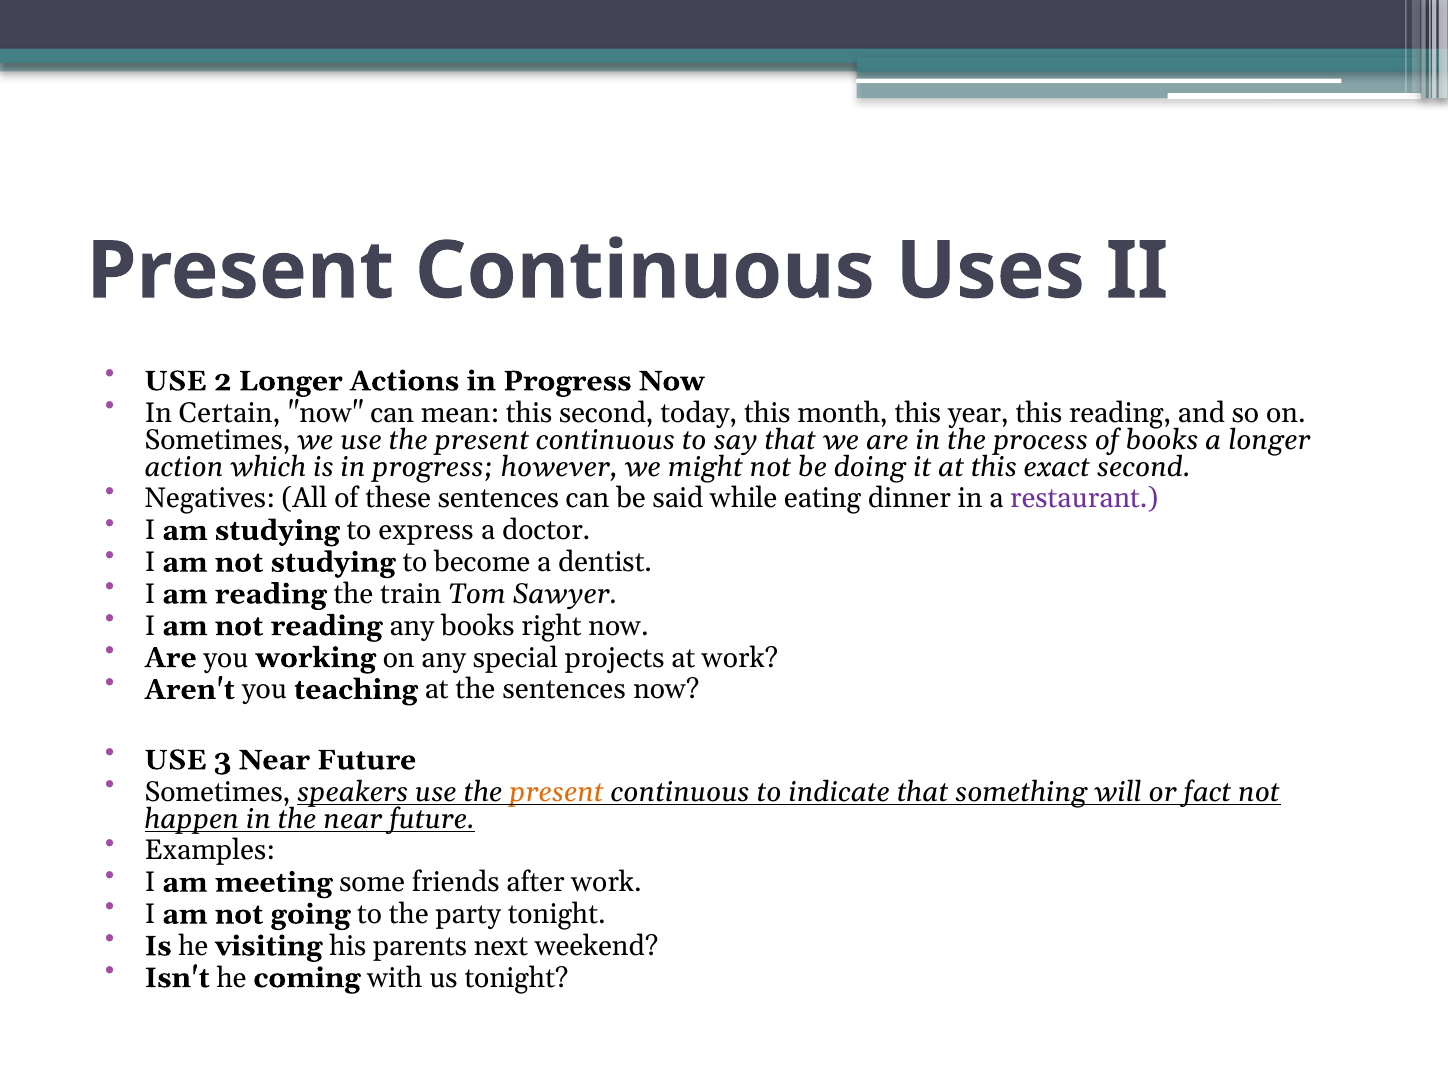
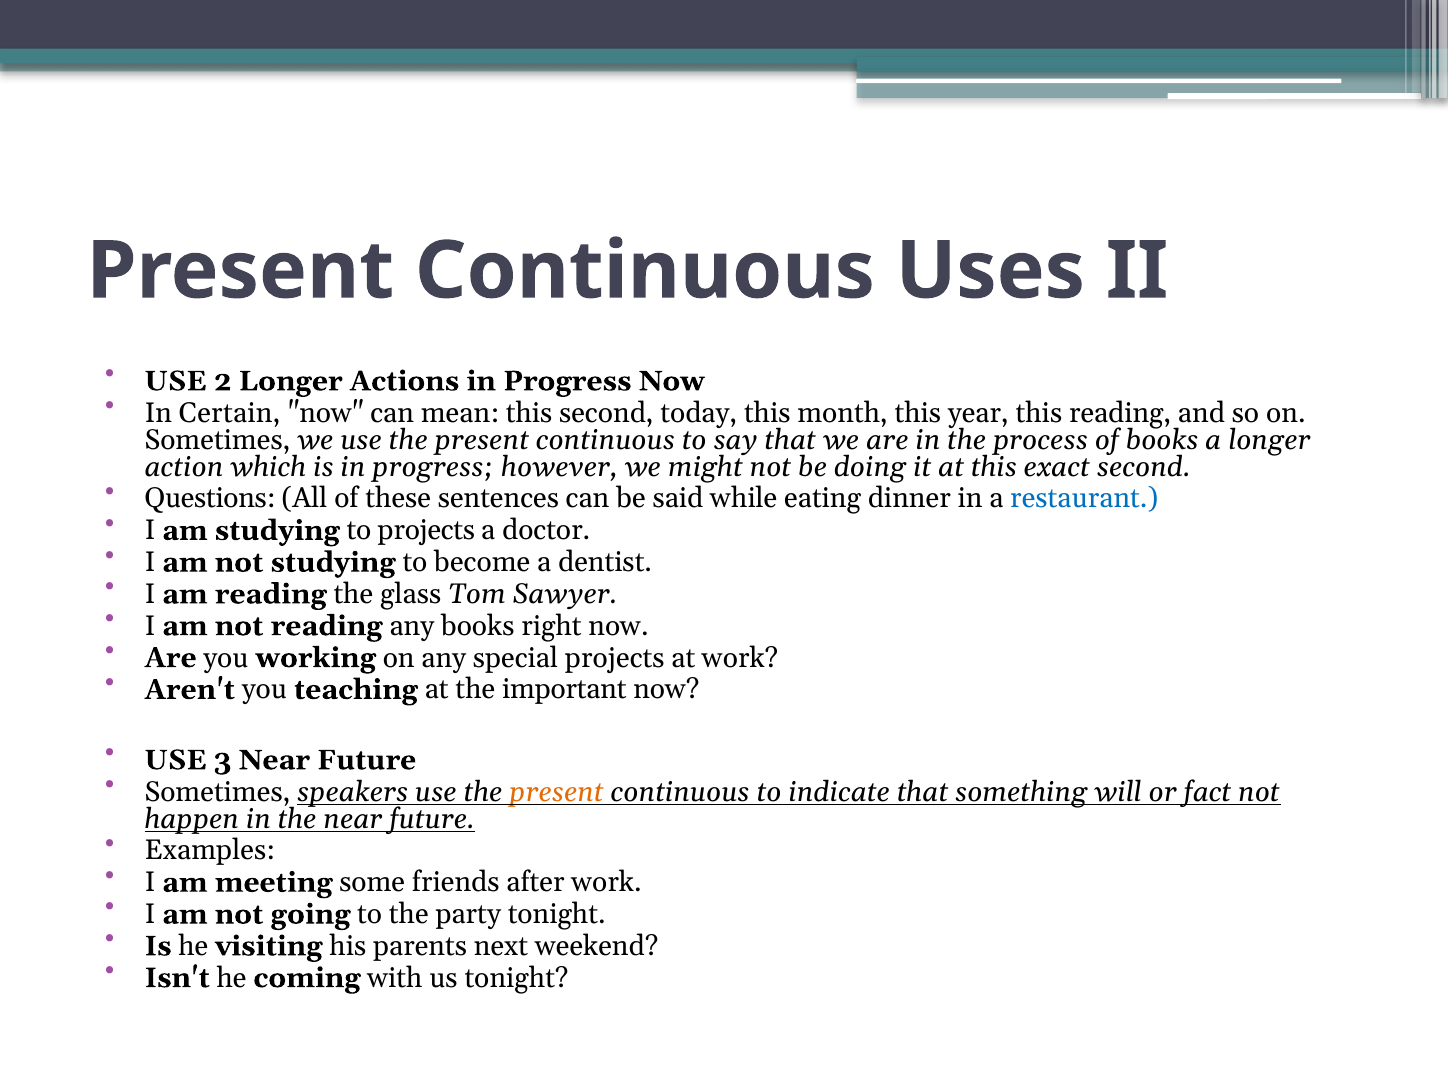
Negatives: Negatives -> Questions
restaurant colour: purple -> blue
to express: express -> projects
train: train -> glass
the sentences: sentences -> important
